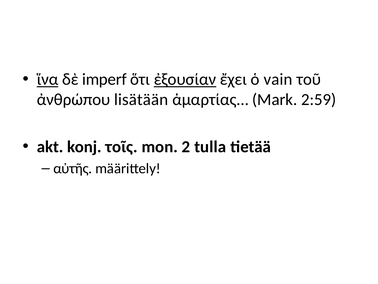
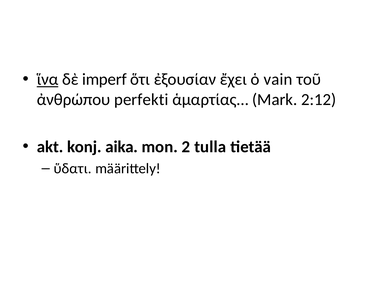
ἐξουσίαν underline: present -> none
lisätään: lisätään -> perfekti
2:59: 2:59 -> 2:12
τοῖς: τοῖς -> aika
αὐτῆς: αὐτῆς -> ὕδατι
